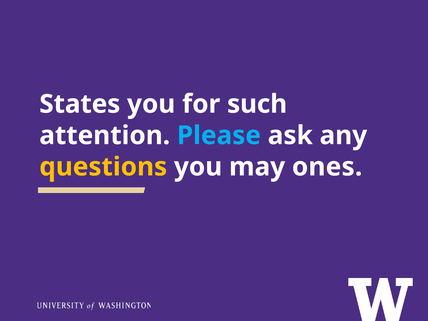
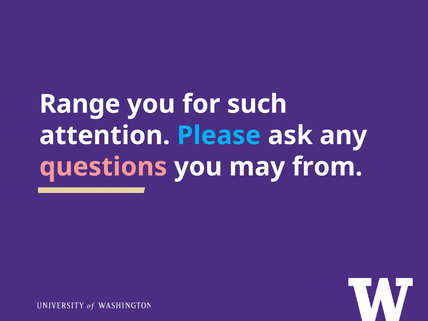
States: States -> Range
questions colour: yellow -> pink
ones: ones -> from
